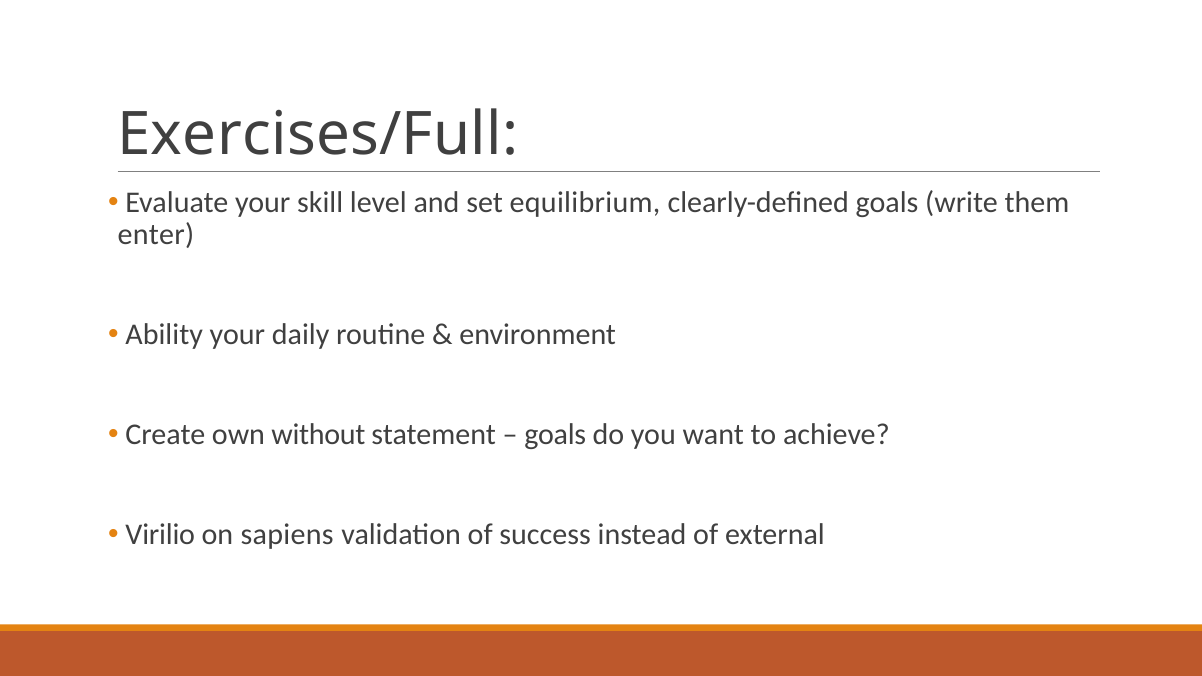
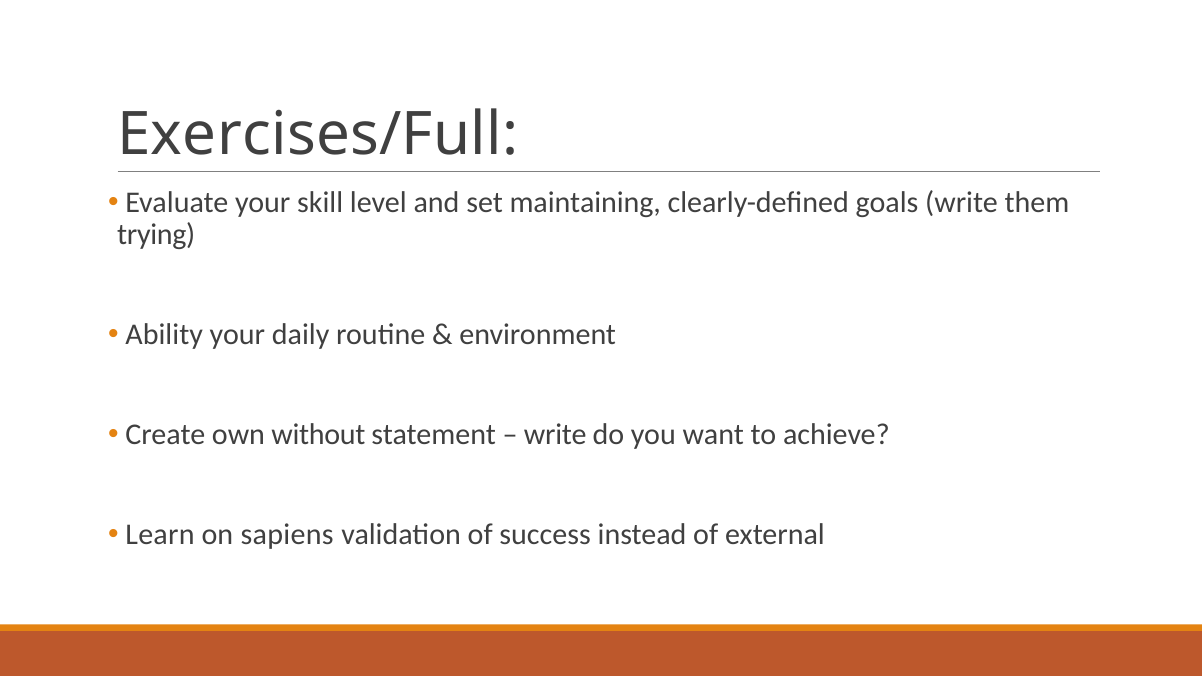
equilibrium: equilibrium -> maintaining
enter: enter -> trying
goals at (555, 435): goals -> write
Virilio: Virilio -> Learn
